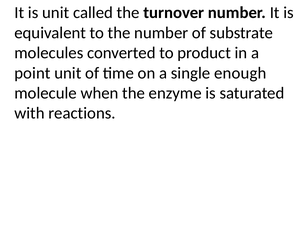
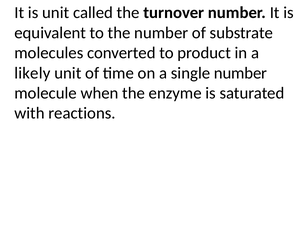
point: point -> likely
single enough: enough -> number
